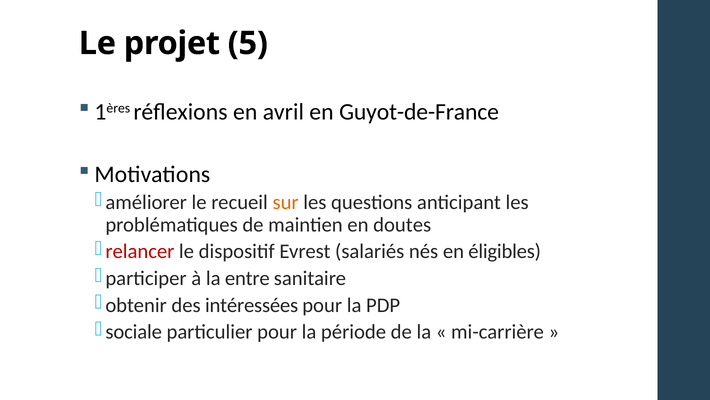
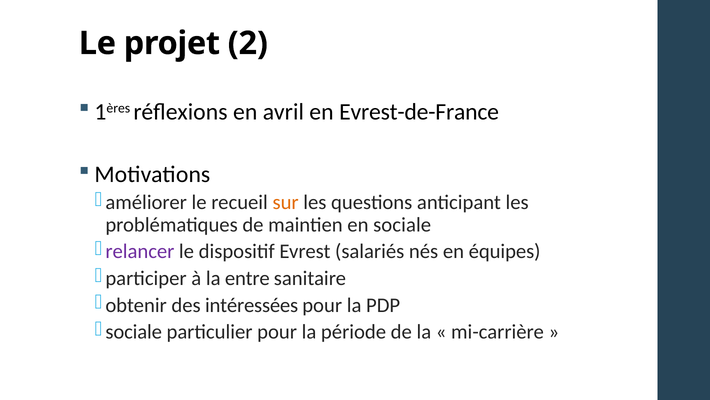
5: 5 -> 2
Guyot-de-France: Guyot-de-France -> Evrest-de-France
en doutes: doutes -> sociale
relancer colour: red -> purple
éligibles: éligibles -> équipes
